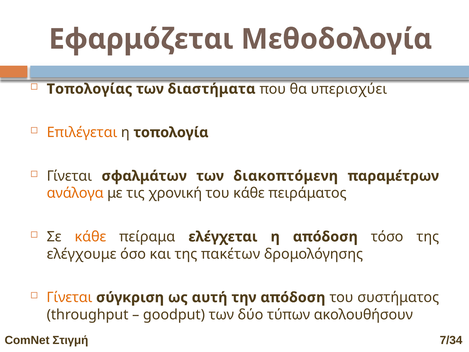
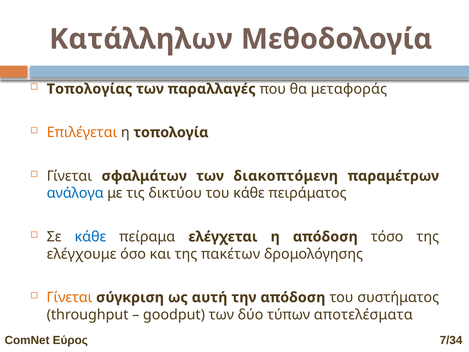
Εφαρμόζεται: Εφαρμόζεται -> Κατάλληλων
διαστήματα: διαστήματα -> παραλλαγές
υπερισχύει: υπερισχύει -> μεταφοράς
ανάλογα colour: orange -> blue
χρονική: χρονική -> δικτύου
κάθε at (90, 237) colour: orange -> blue
ακολουθήσουν: ακολουθήσουν -> αποτελέσματα
Στιγμή: Στιγμή -> Εύρος
